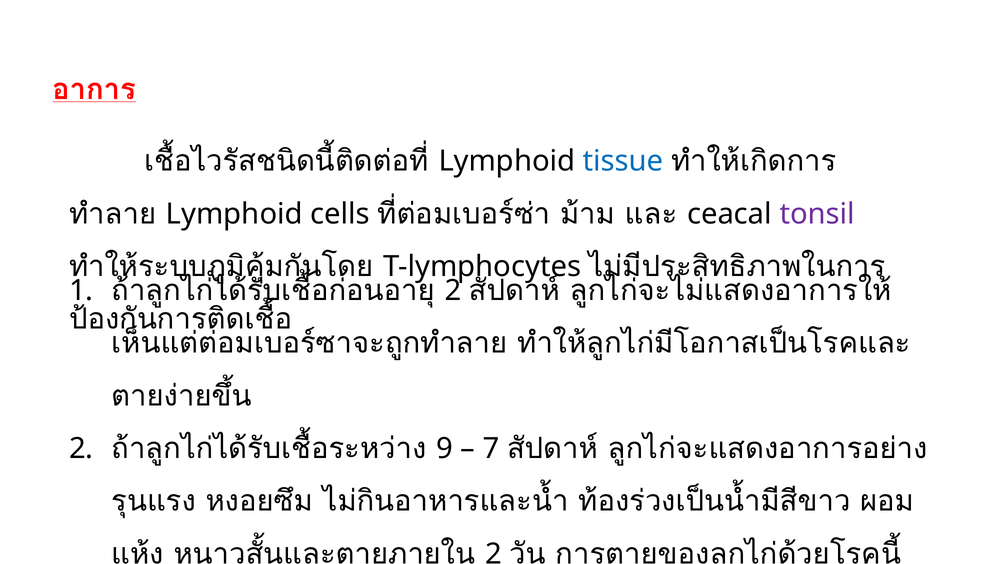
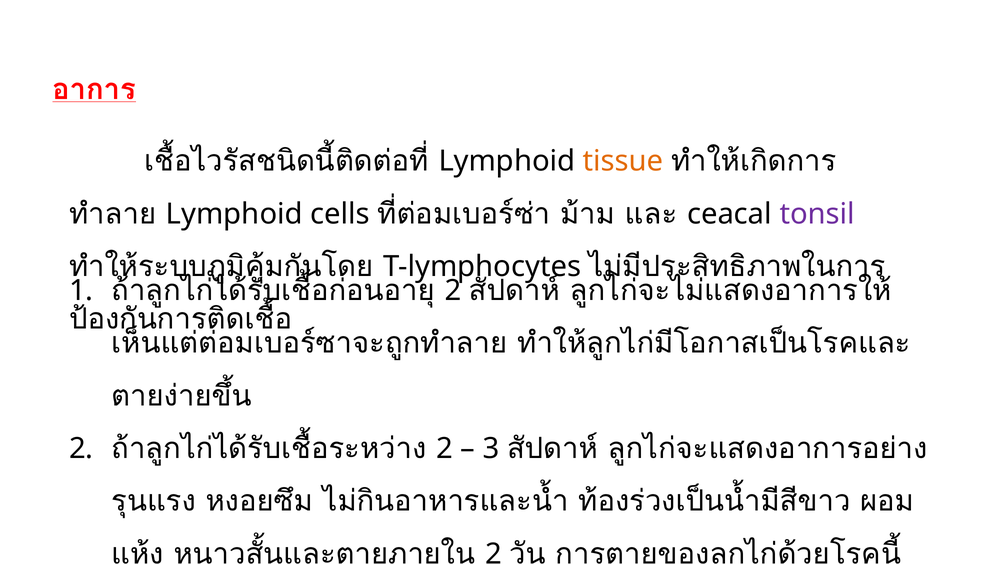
tissue colour: blue -> orange
9 at (445, 449): 9 -> 2
7: 7 -> 3
